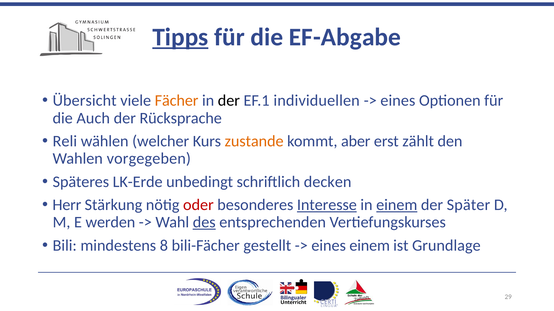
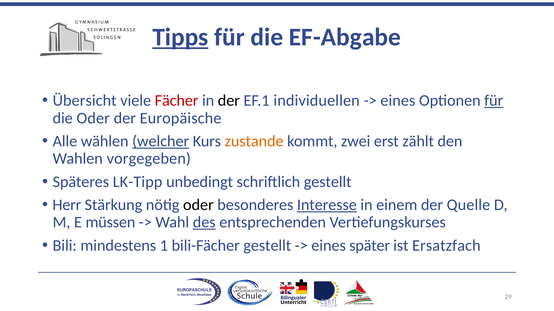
Fächer colour: orange -> red
für at (494, 101) underline: none -> present
die Auch: Auch -> Oder
Rücksprache: Rücksprache -> Europäische
Reli: Reli -> Alle
welcher underline: none -> present
aber: aber -> zwei
LK-Erde: LK-Erde -> LK-Tipp
schriftlich decken: decken -> gestellt
oder at (198, 205) colour: red -> black
einem at (397, 205) underline: present -> none
Später: Später -> Quelle
werden: werden -> müssen
8: 8 -> 1
eines einem: einem -> später
Grundlage: Grundlage -> Ersatzfach
